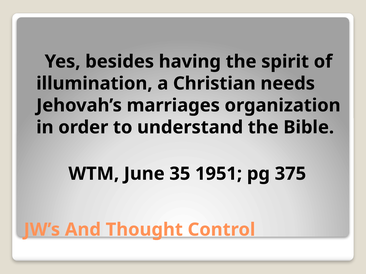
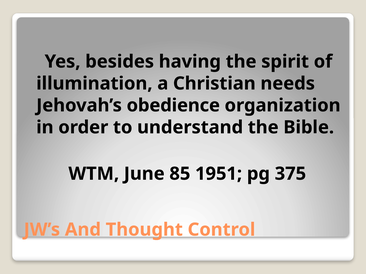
marriages: marriages -> obedience
35: 35 -> 85
